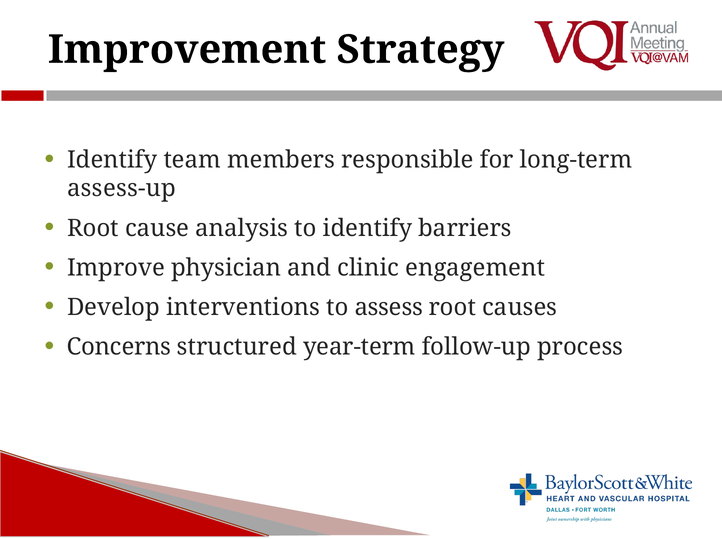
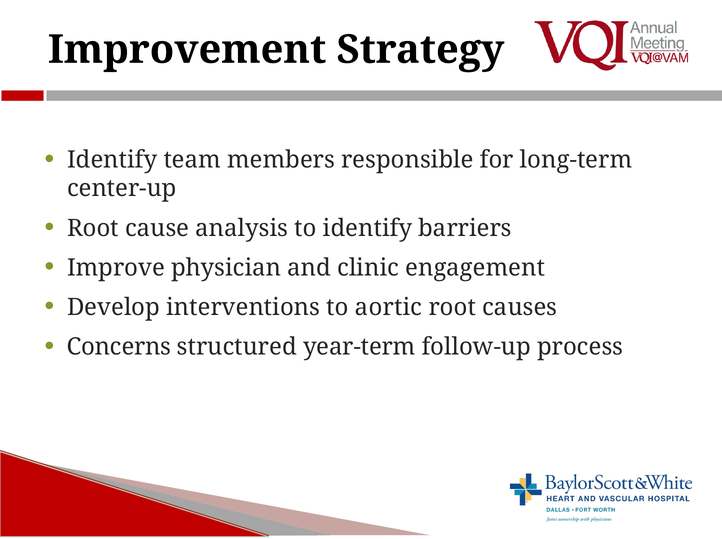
assess-up: assess-up -> center-up
assess: assess -> aortic
